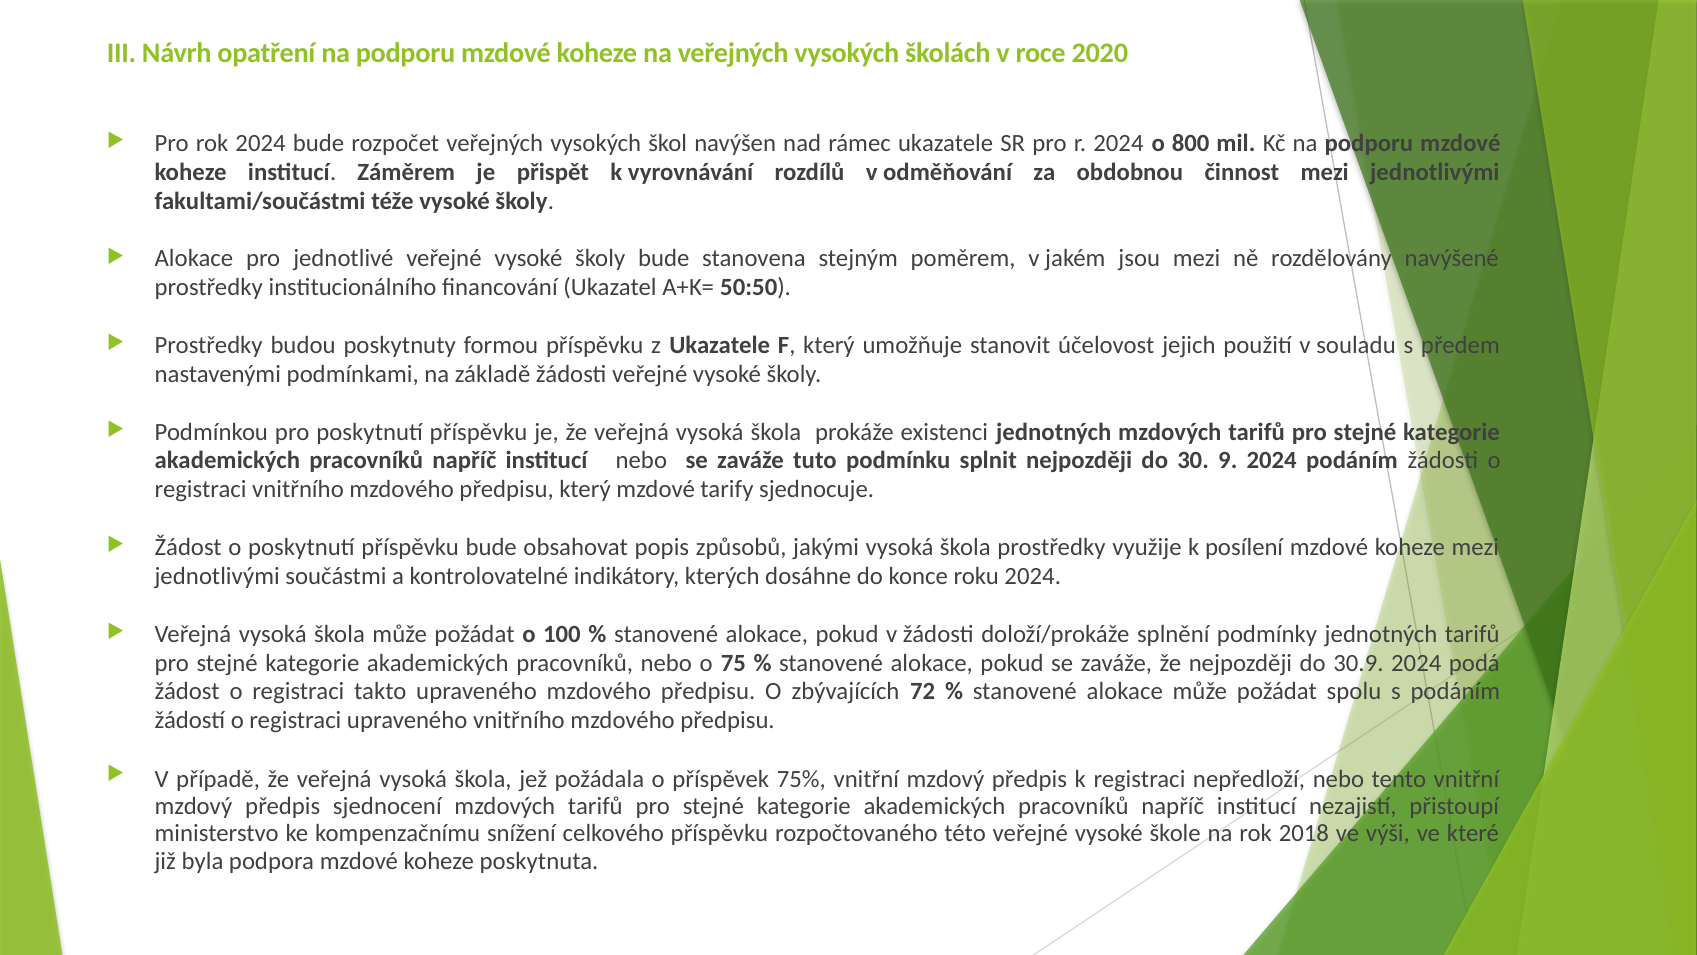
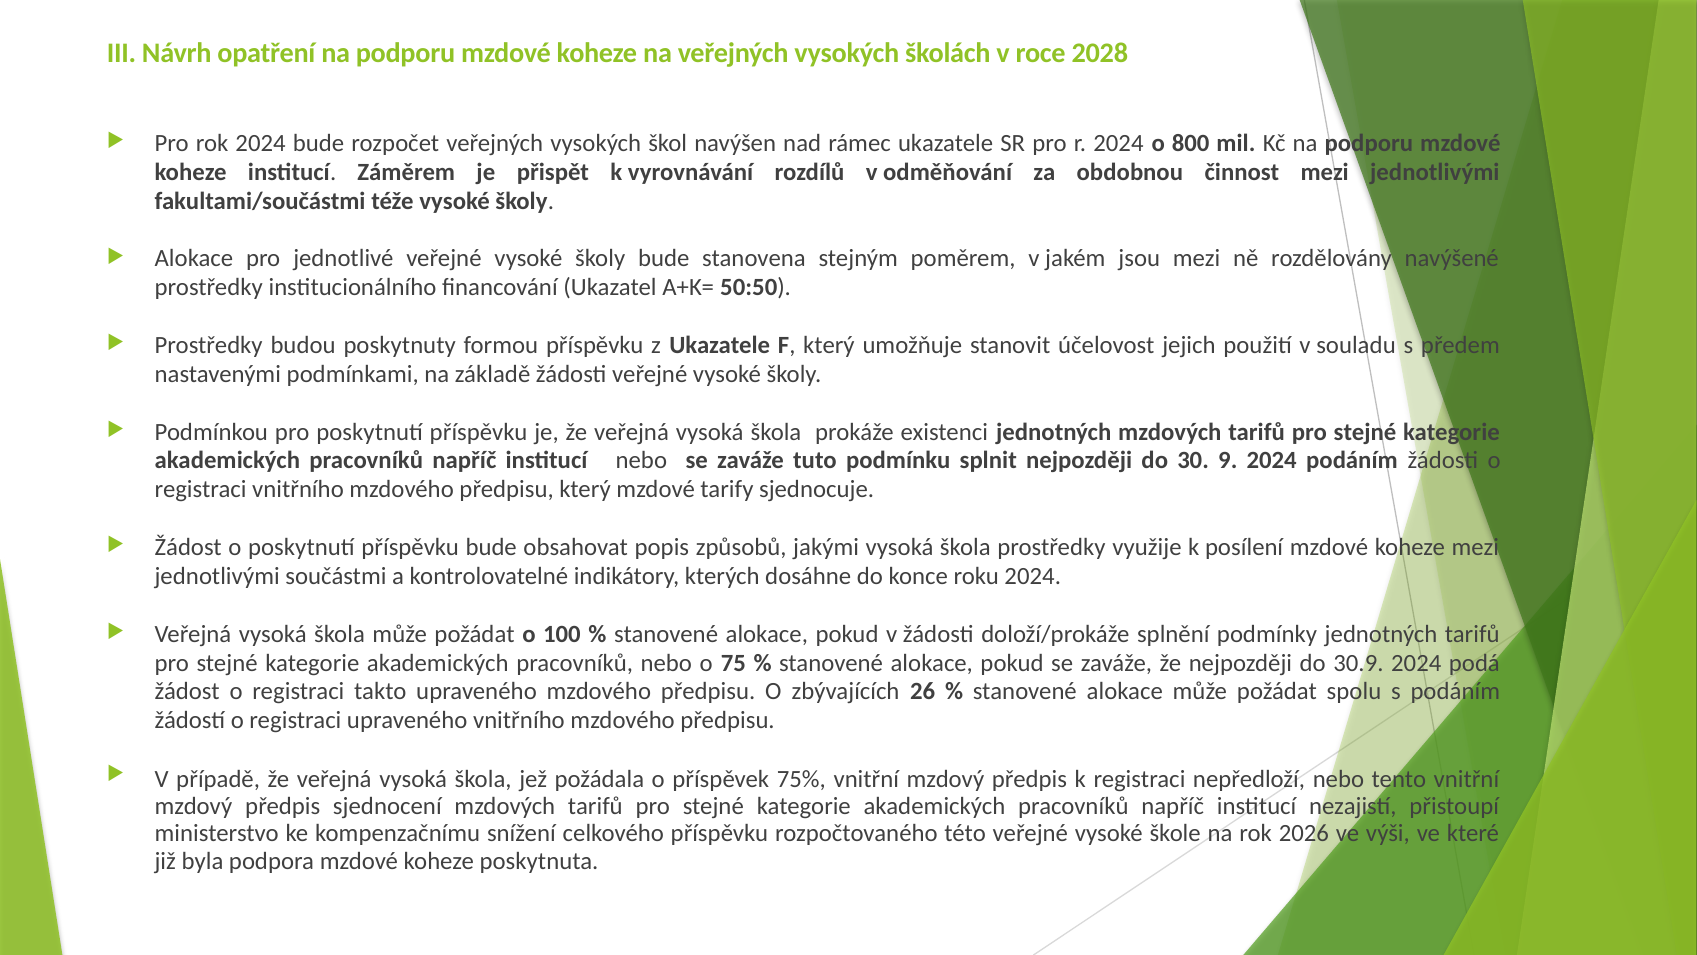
2020: 2020 -> 2028
72: 72 -> 26
2018: 2018 -> 2026
